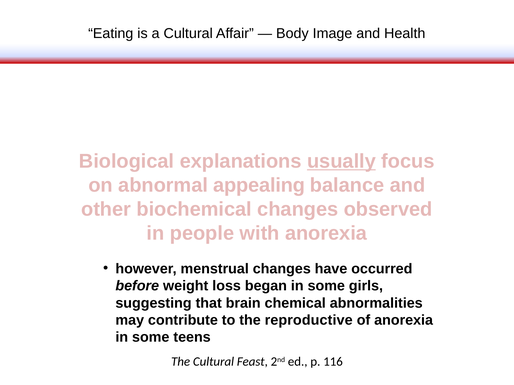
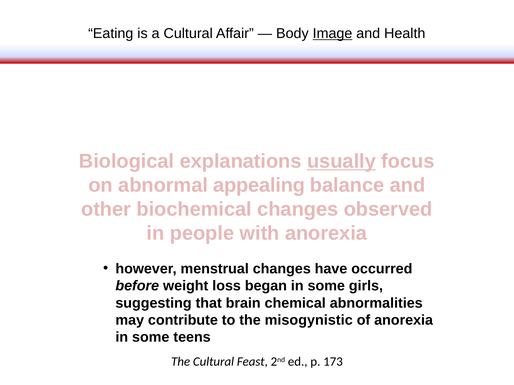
Image underline: none -> present
reproductive: reproductive -> misogynistic
116: 116 -> 173
